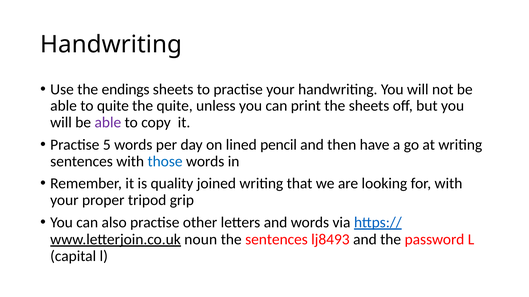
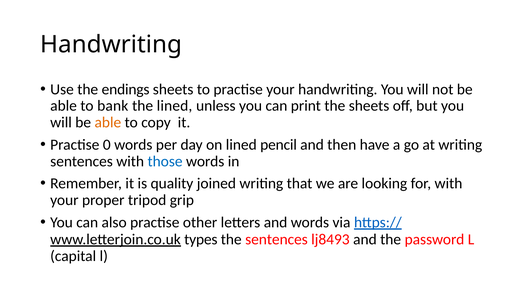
to quite: quite -> bank
the quite: quite -> lined
able at (108, 123) colour: purple -> orange
5: 5 -> 0
noun: noun -> types
